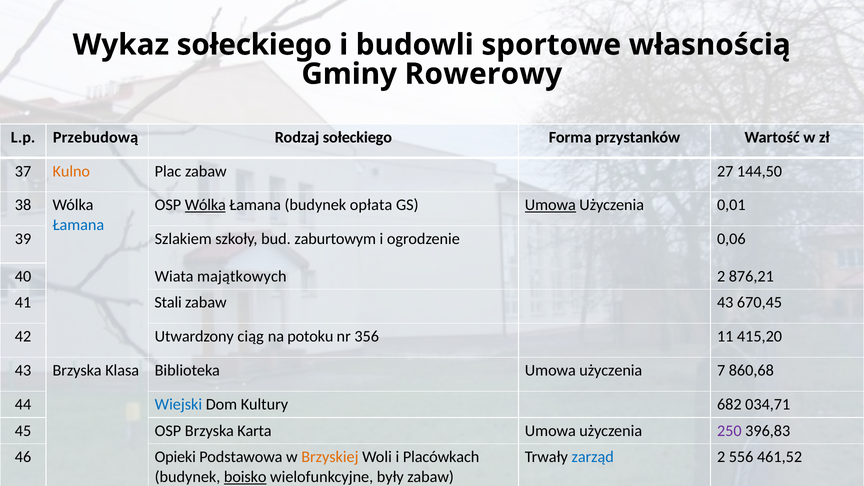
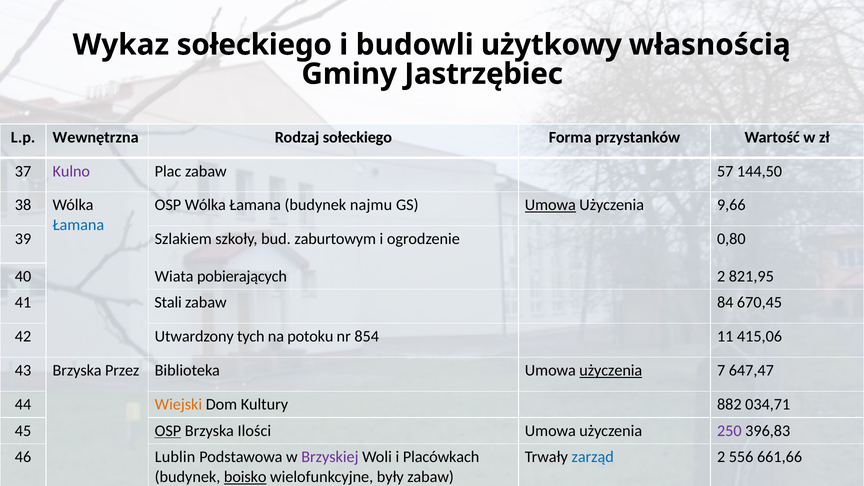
sportowe: sportowe -> użytkowy
Rowerowy: Rowerowy -> Jastrzębiec
Przebudową: Przebudową -> Wewnętrzna
Kulno colour: orange -> purple
27: 27 -> 57
Wólka at (205, 205) underline: present -> none
opłata: opłata -> najmu
0,01: 0,01 -> 9,66
0,06: 0,06 -> 0,80
majątkowych: majątkowych -> pobierających
876,21: 876,21 -> 821,95
zabaw 43: 43 -> 84
ciąg: ciąg -> tych
356: 356 -> 854
415,20: 415,20 -> 415,06
Klasa: Klasa -> Przez
użyczenia at (611, 371) underline: none -> present
860,68: 860,68 -> 647,47
Wiejski colour: blue -> orange
682: 682 -> 882
OSP at (168, 431) underline: none -> present
Karta: Karta -> Ilości
Opieki: Opieki -> Lublin
Brzyskiej colour: orange -> purple
461,52: 461,52 -> 661,66
